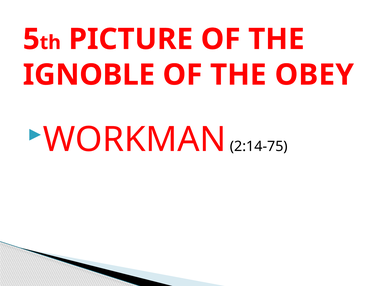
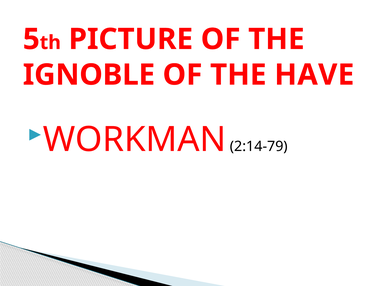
OBEY: OBEY -> HAVE
2:14-75: 2:14-75 -> 2:14-79
